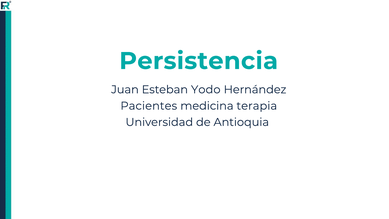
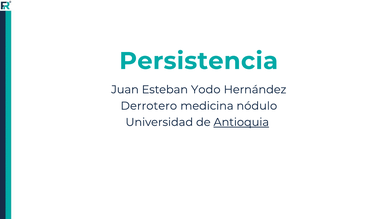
Pacientes: Pacientes -> Derrotero
terapia: terapia -> nódulo
Antioquia underline: none -> present
